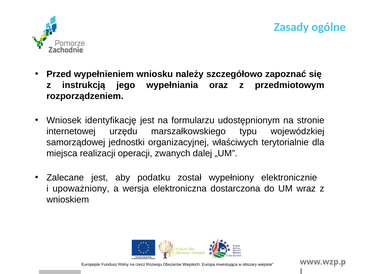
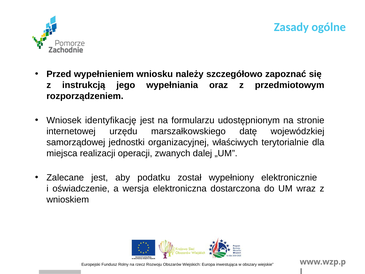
typu: typu -> datę
upoważniony: upoważniony -> oświadczenie
